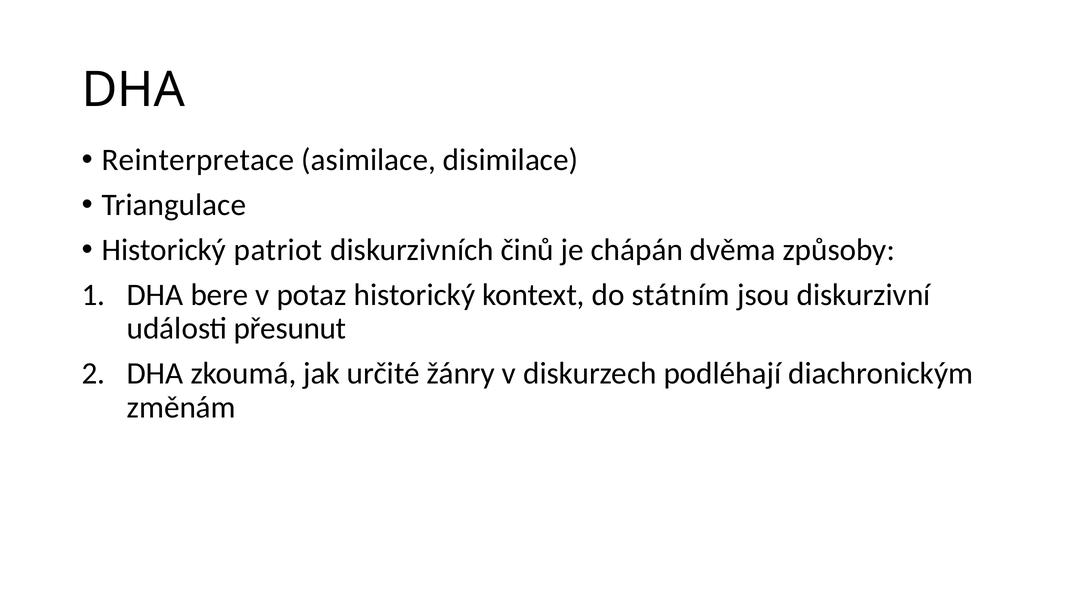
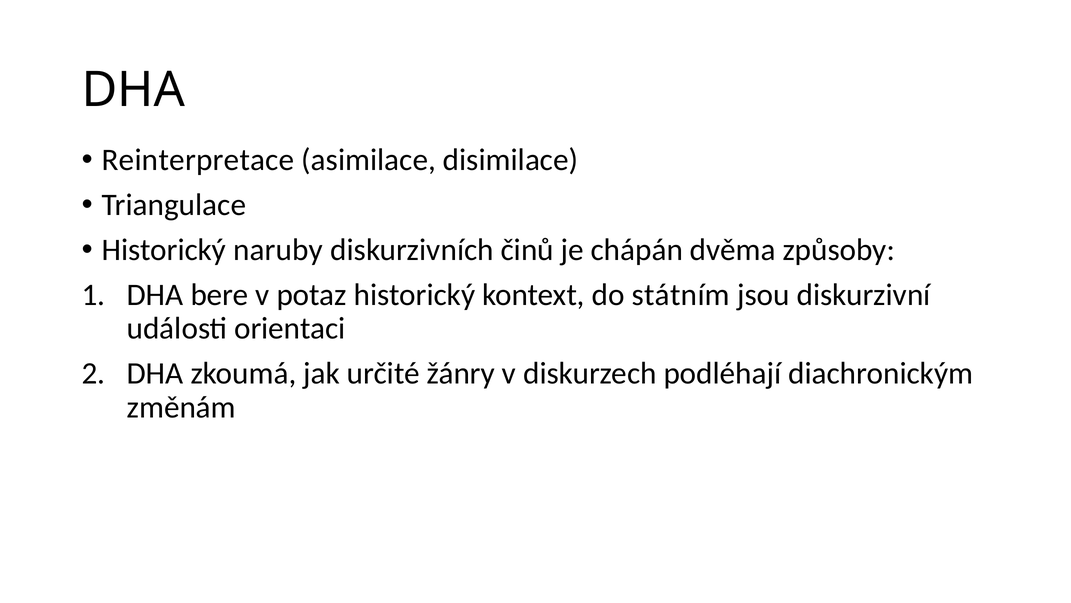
patriot: patriot -> naruby
přesunut: přesunut -> orientaci
